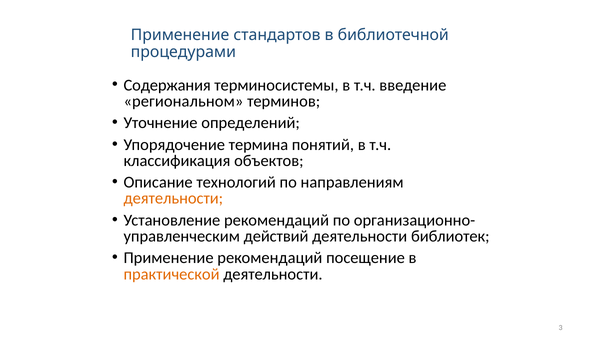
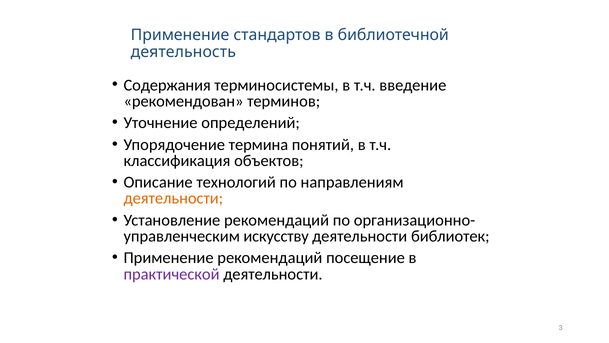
процедурами: процедурами -> деятельность
региональном: региональном -> рекомендован
действий: действий -> искусству
практической colour: orange -> purple
